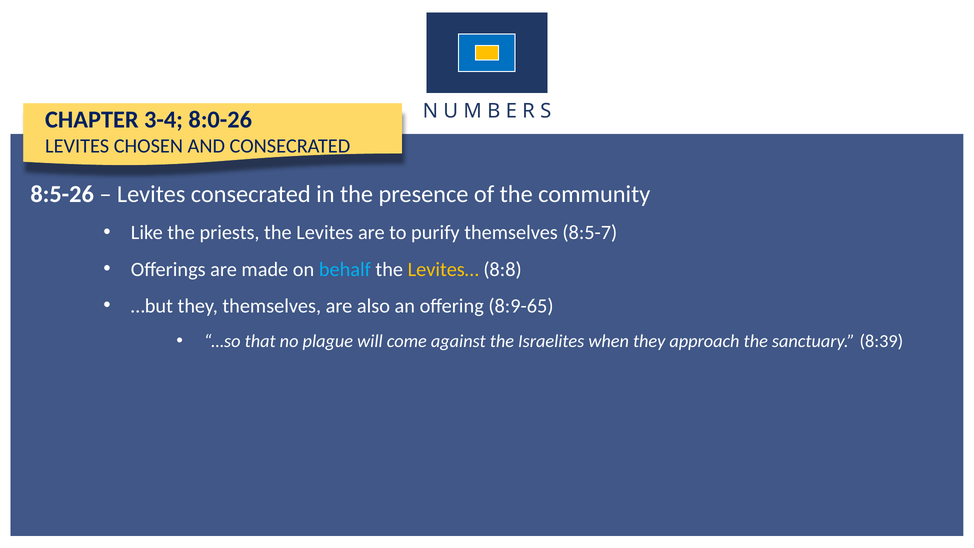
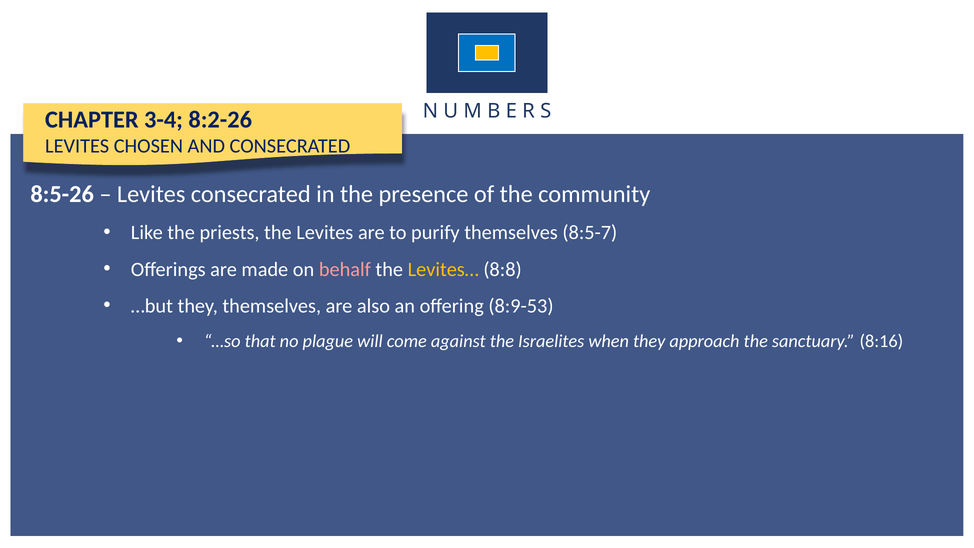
8:0-26: 8:0-26 -> 8:2-26
behalf colour: light blue -> pink
8:9-65: 8:9-65 -> 8:9-53
8:39: 8:39 -> 8:16
